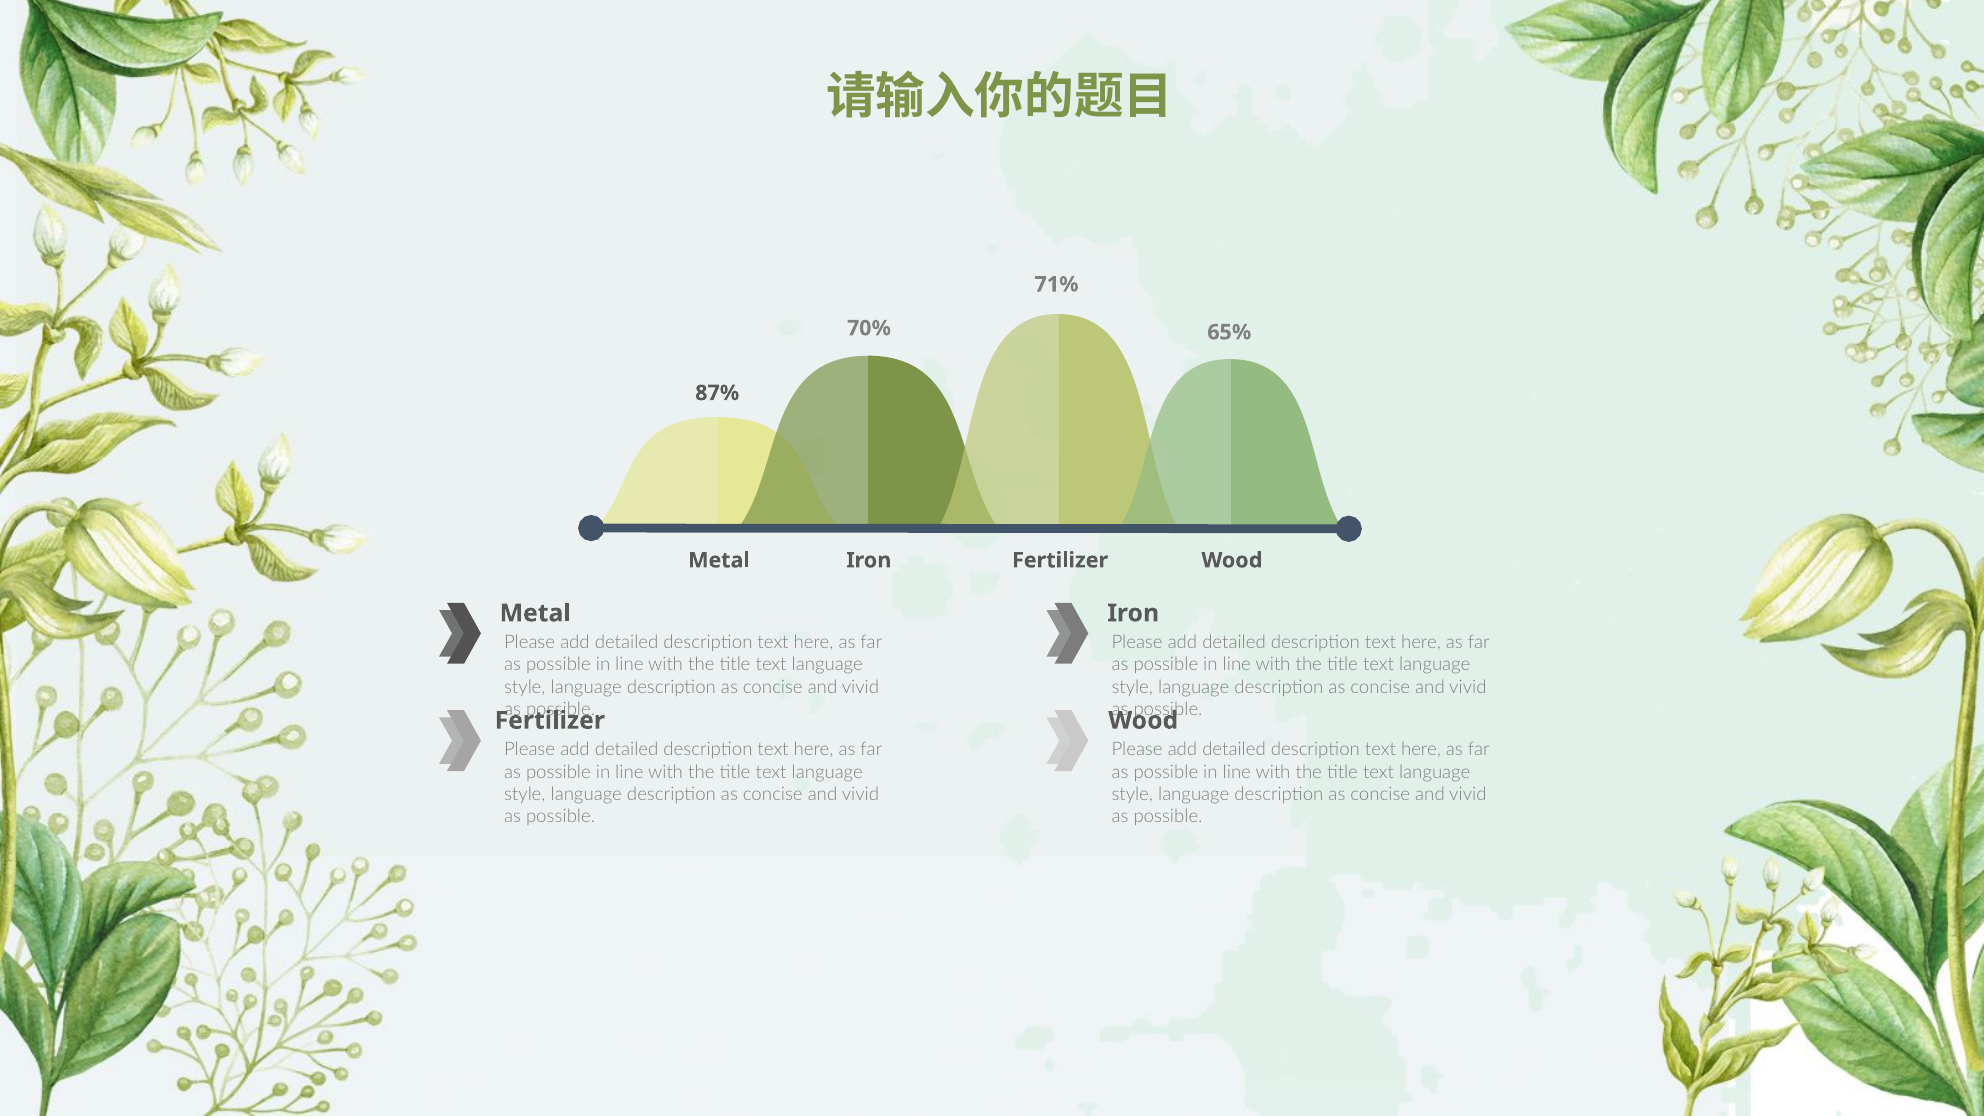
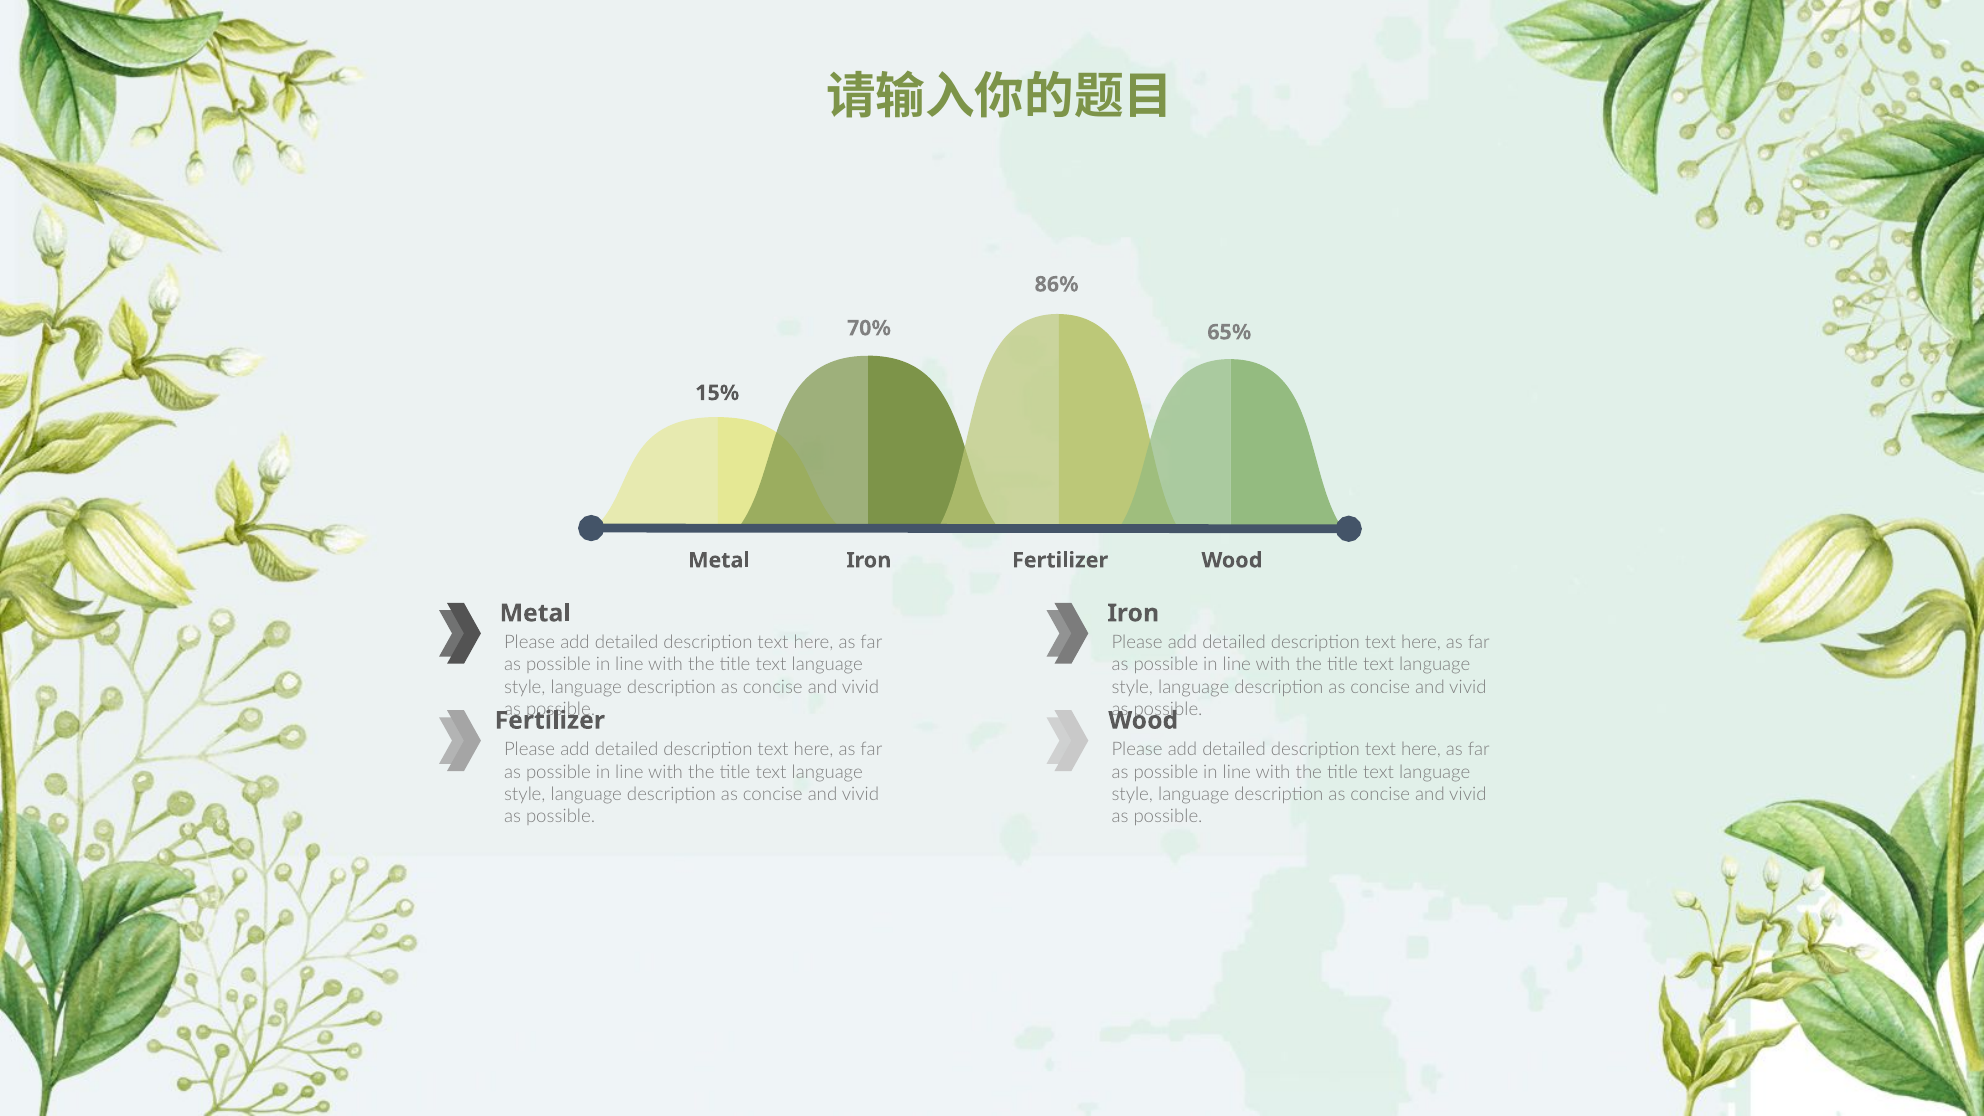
71%: 71% -> 86%
87%: 87% -> 15%
